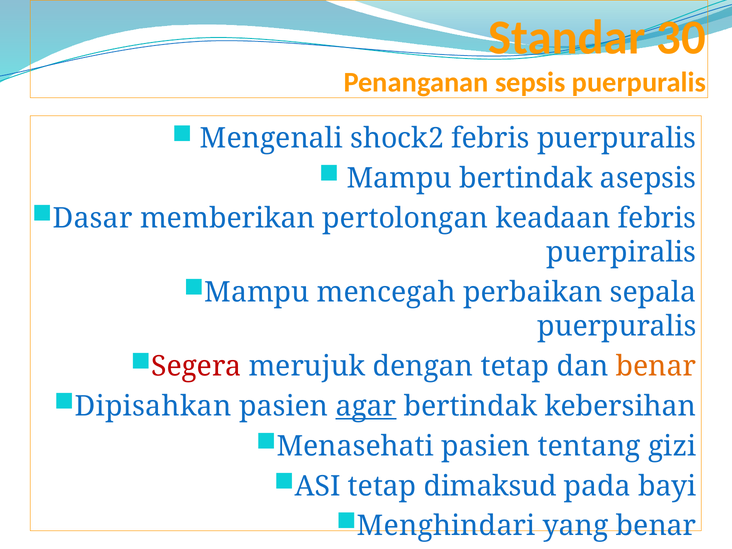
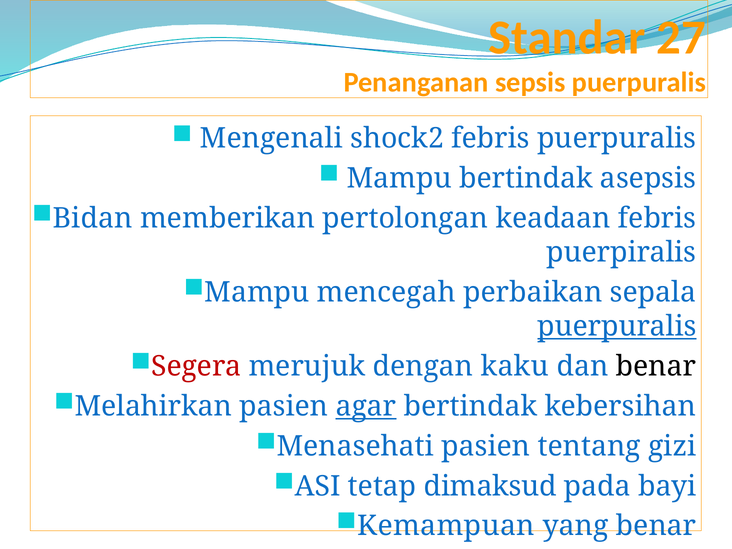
30: 30 -> 27
Dasar: Dasar -> Bidan
puerpuralis at (617, 327) underline: none -> present
dengan tetap: tetap -> kaku
benar at (656, 366) colour: orange -> black
Dipisahkan: Dipisahkan -> Melahirkan
Menghindari: Menghindari -> Kemampuan
